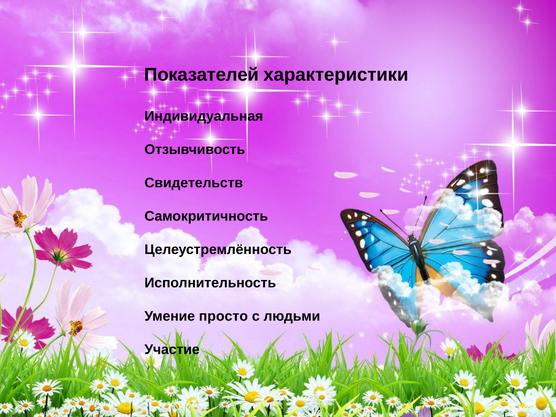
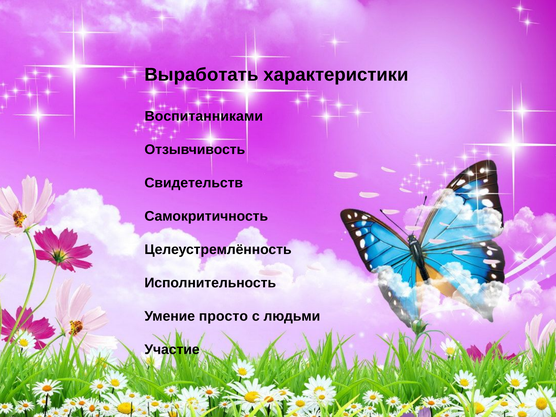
Показателей: Показателей -> Выработать
Индивидуальная: Индивидуальная -> Воспитанниками
